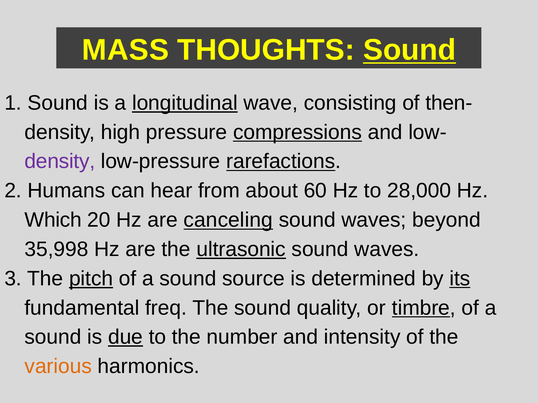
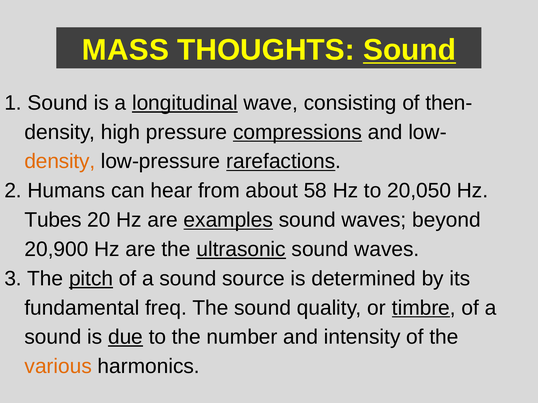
density at (60, 162) colour: purple -> orange
60: 60 -> 58
28,000: 28,000 -> 20,050
Which: Which -> Tubes
canceling: canceling -> examples
35,998: 35,998 -> 20,900
its underline: present -> none
